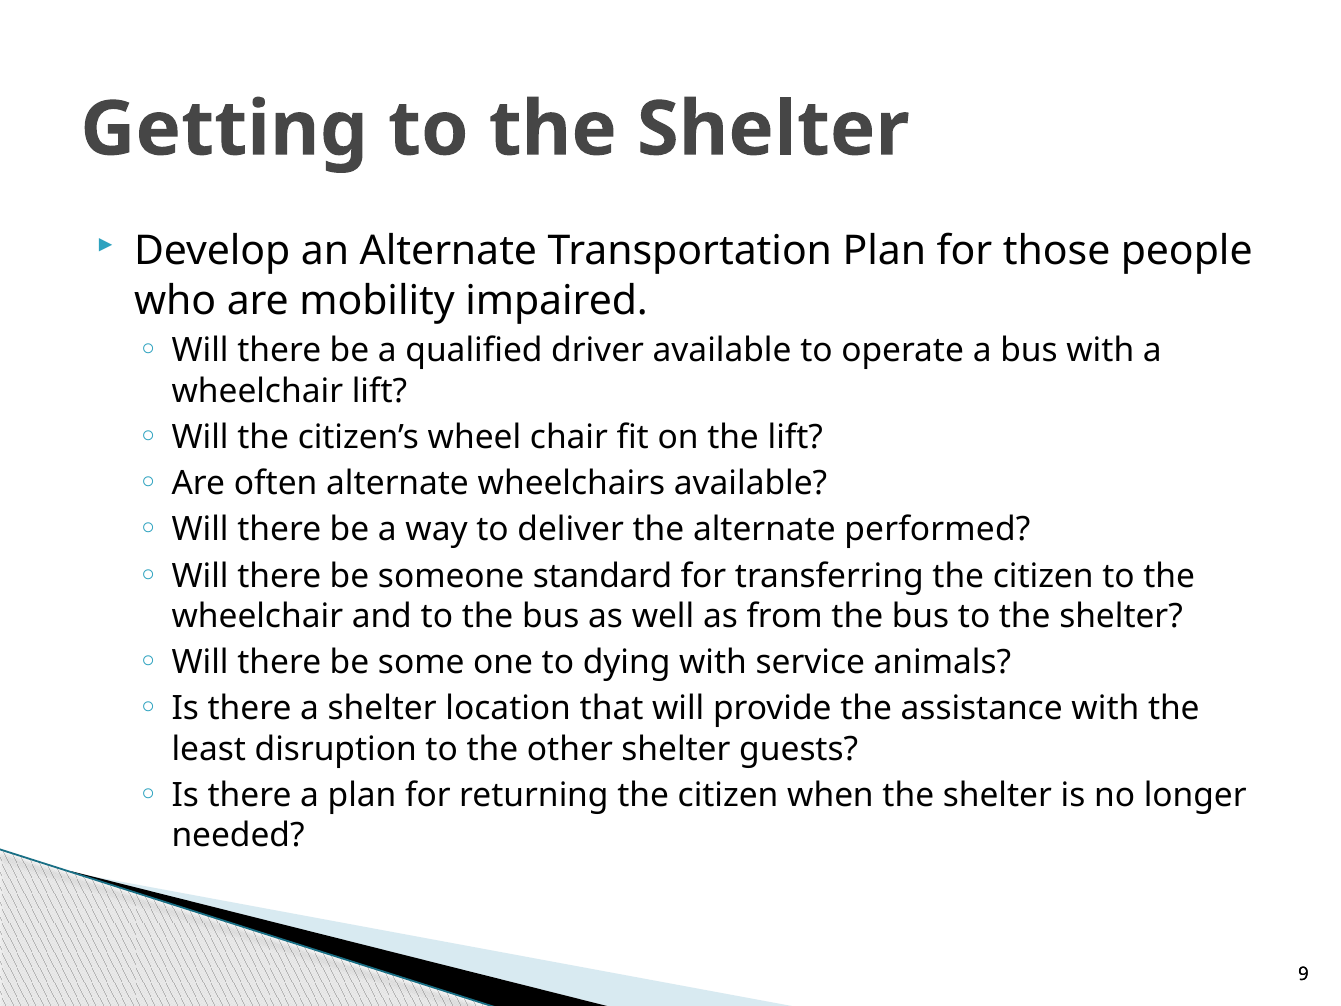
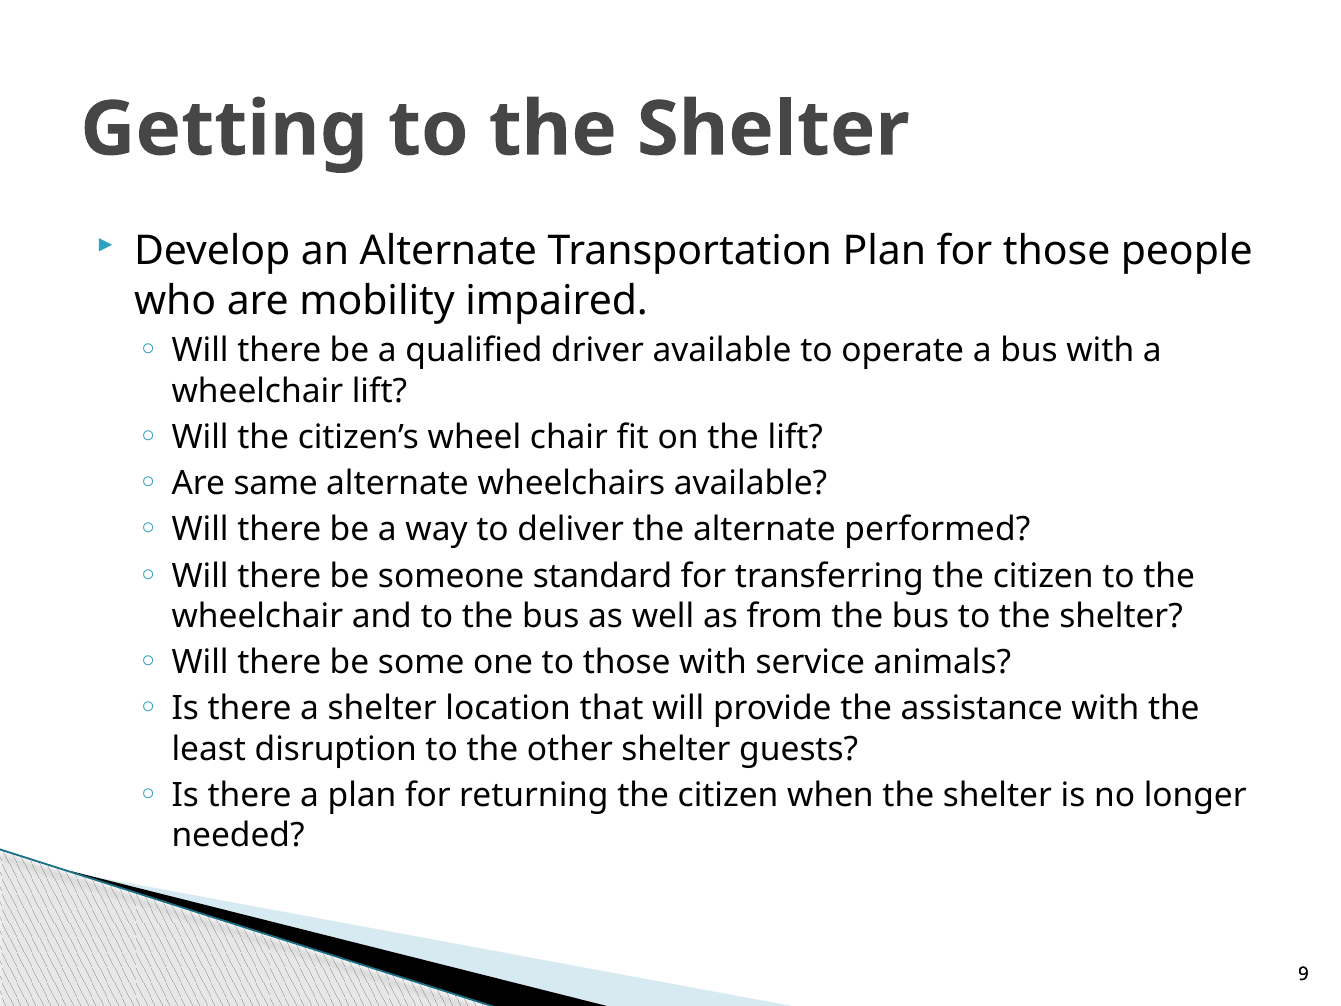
often: often -> same
to dying: dying -> those
